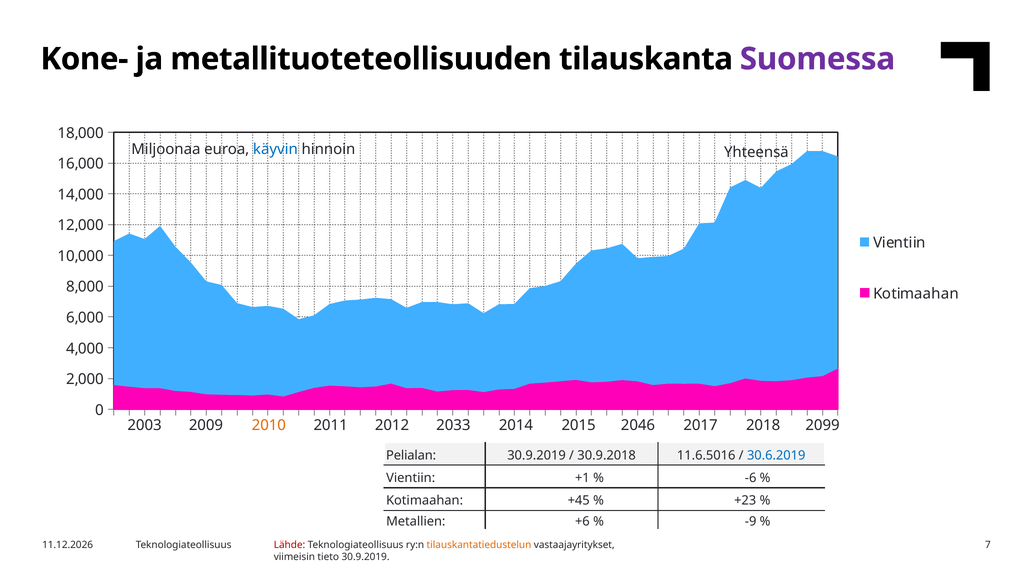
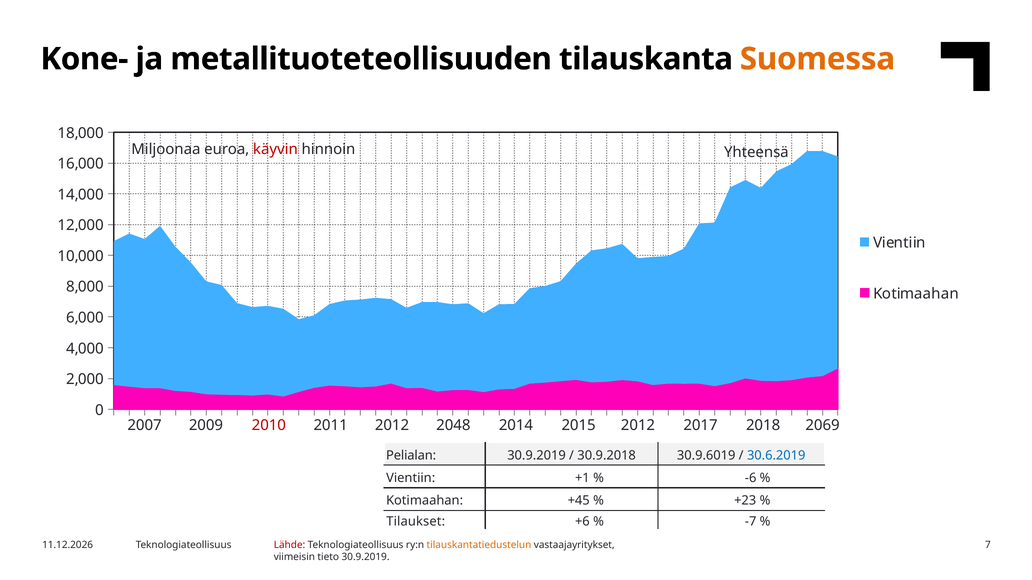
Suomessa colour: purple -> orange
käyvin colour: blue -> red
2003: 2003 -> 2007
2010 colour: orange -> red
2033: 2033 -> 2048
2015 2046: 2046 -> 2012
2099: 2099 -> 2069
11.6.5016: 11.6.5016 -> 30.9.6019
Metallien: Metallien -> Tilaukset
-9: -9 -> -7
